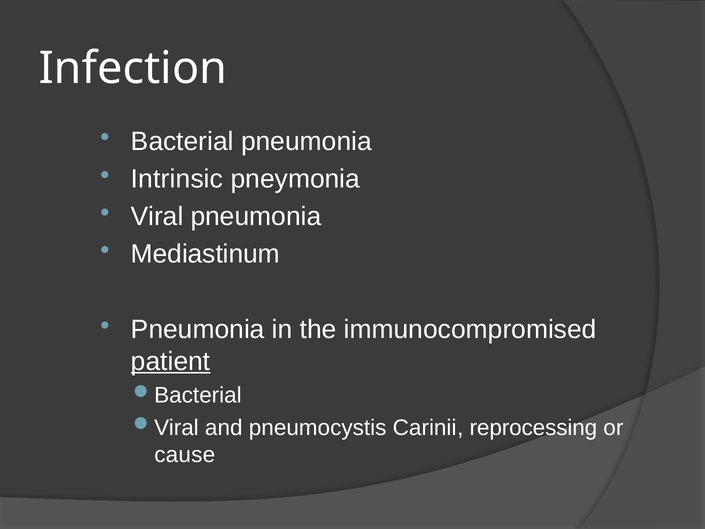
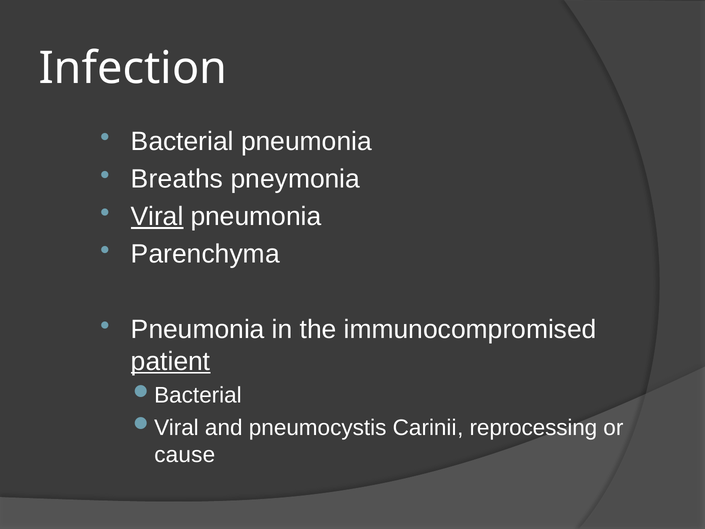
Intrinsic: Intrinsic -> Breaths
Viral underline: none -> present
Mediastinum: Mediastinum -> Parenchyma
